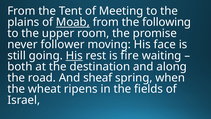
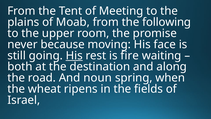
Moab underline: present -> none
follower: follower -> because
sheaf: sheaf -> noun
